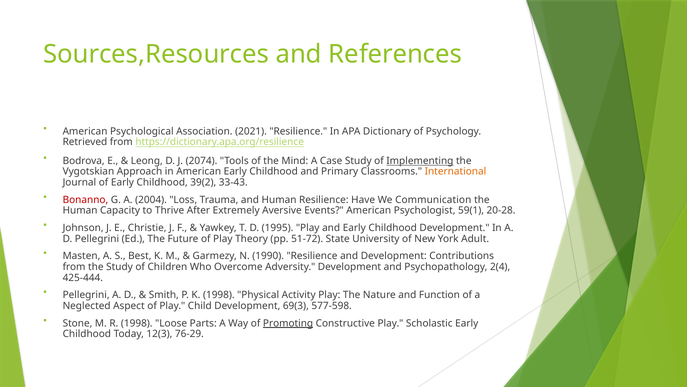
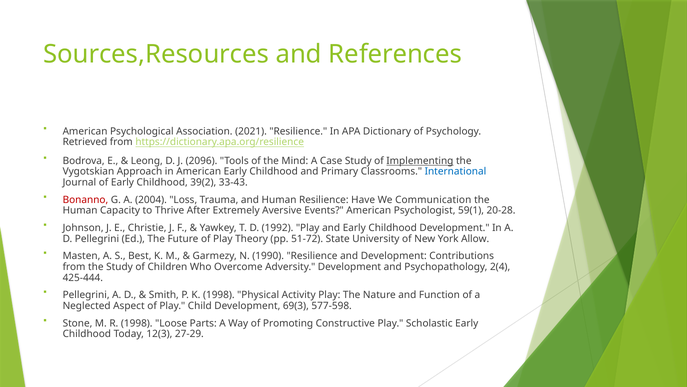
2074: 2074 -> 2096
International colour: orange -> blue
1995: 1995 -> 1992
Adult: Adult -> Allow
Promoting underline: present -> none
76-29: 76-29 -> 27-29
